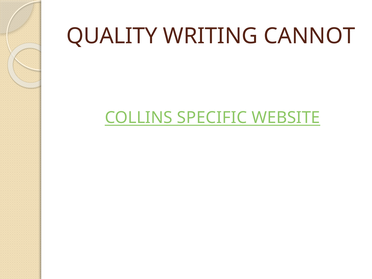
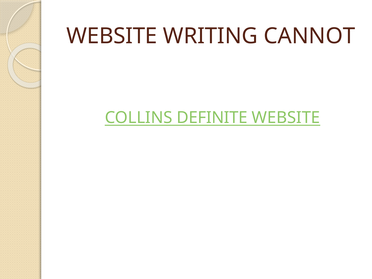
QUALITY at (112, 36): QUALITY -> WEBSITE
SPECIFIC: SPECIFIC -> DEFINITE
